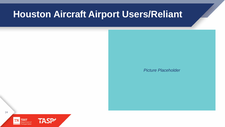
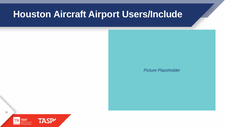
Users/Reliant: Users/Reliant -> Users/Include
